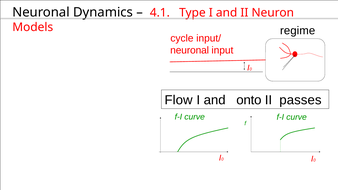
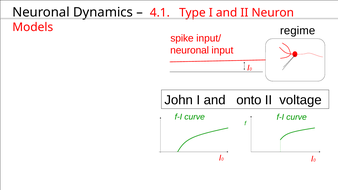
cycle: cycle -> spike
Flow: Flow -> John
passes: passes -> voltage
